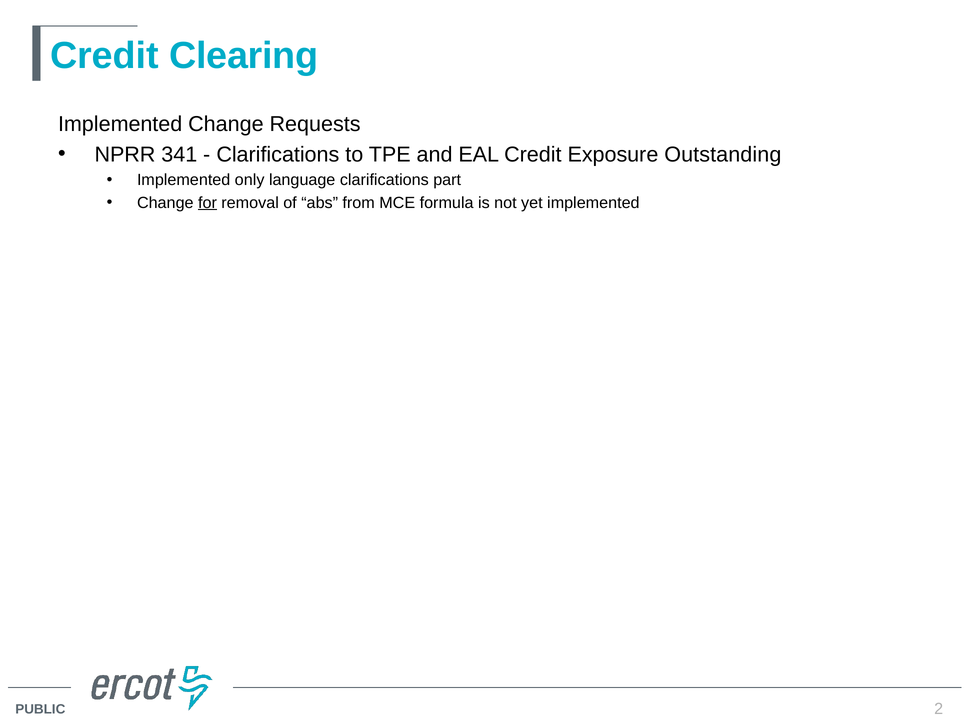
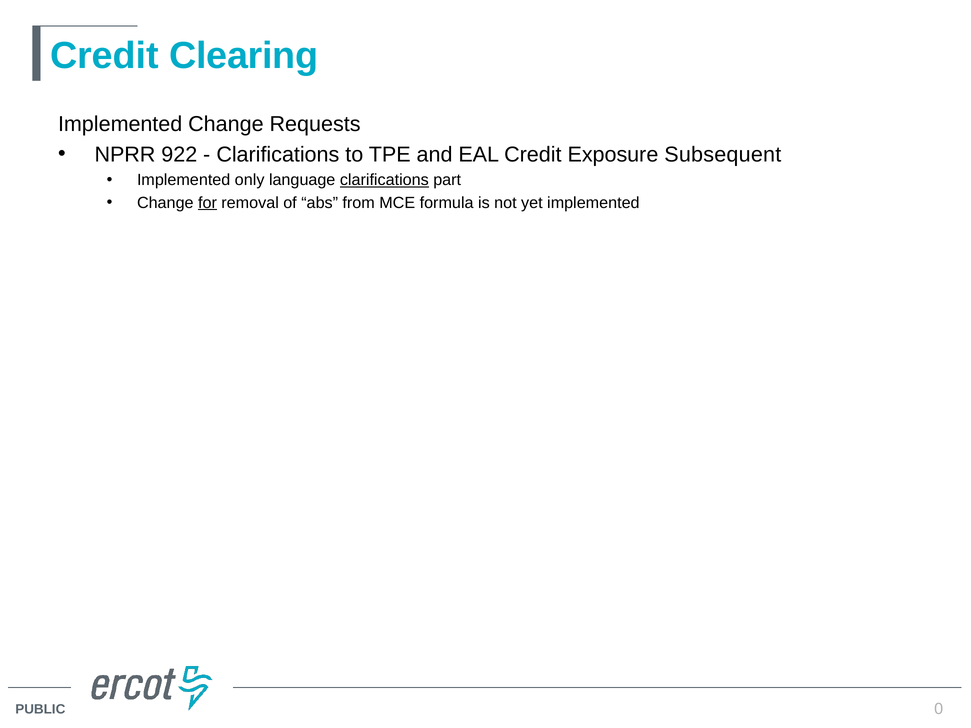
341: 341 -> 922
Outstanding: Outstanding -> Subsequent
clarifications at (384, 180) underline: none -> present
2: 2 -> 0
